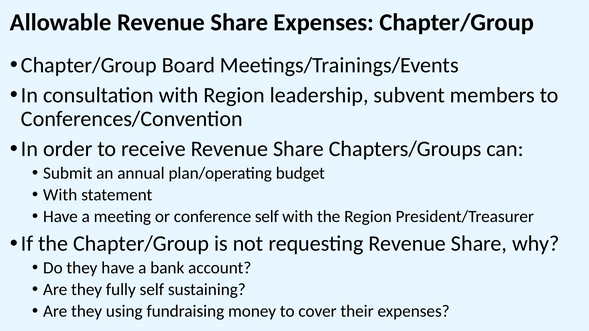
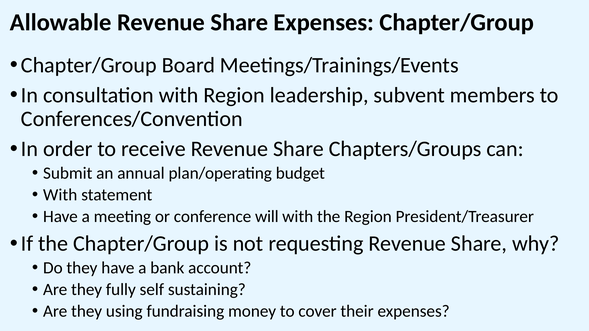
conference self: self -> will
